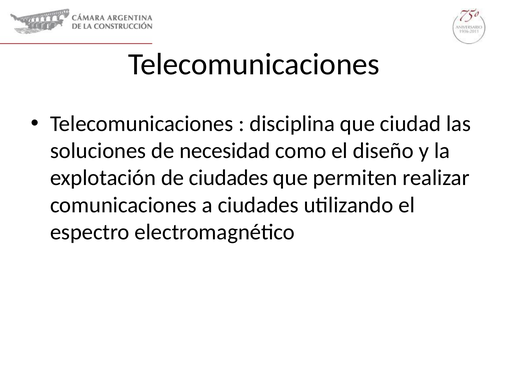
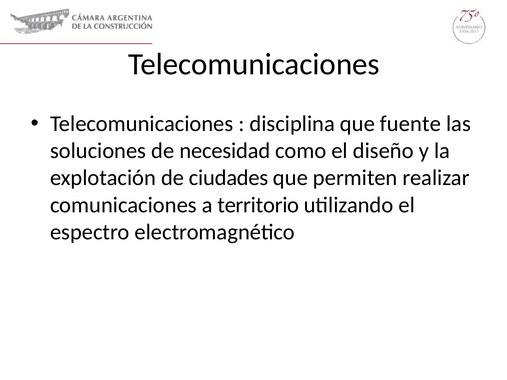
ciudad: ciudad -> fuente
a ciudades: ciudades -> territorio
